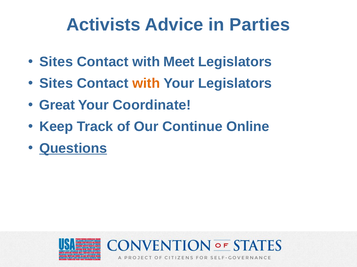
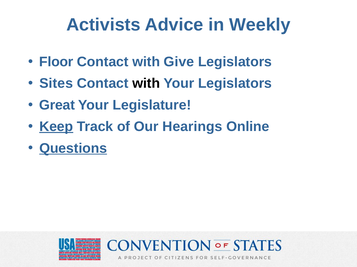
Parties: Parties -> Weekly
Sites at (56, 62): Sites -> Floor
Meet: Meet -> Give
with at (146, 84) colour: orange -> black
Coordinate: Coordinate -> Legislature
Keep underline: none -> present
Continue: Continue -> Hearings
